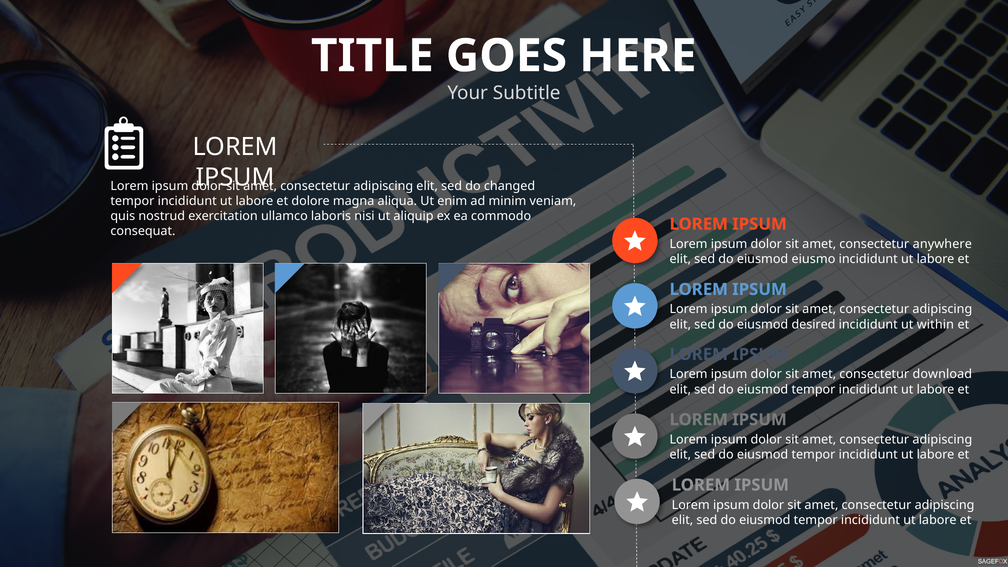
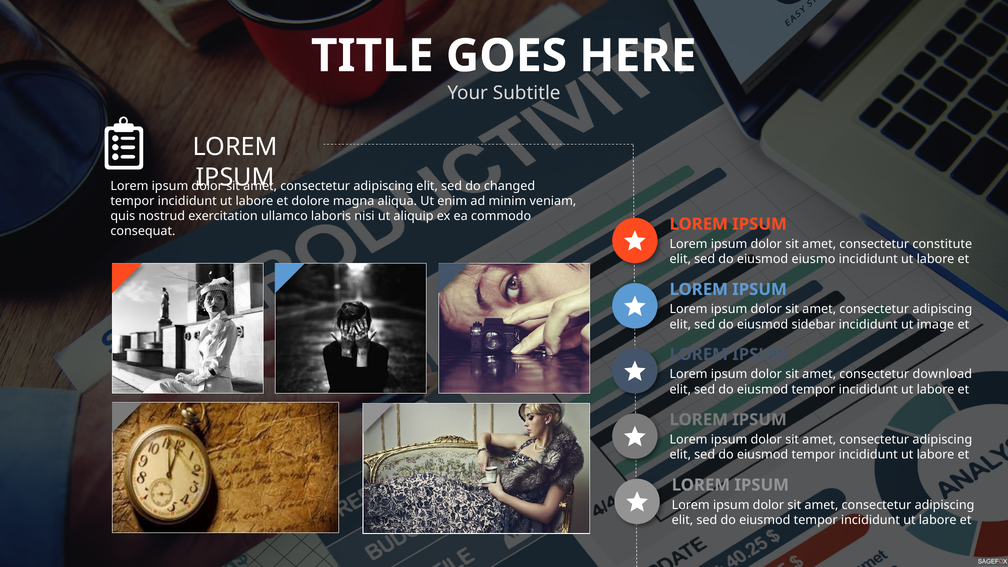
anywhere: anywhere -> constitute
desired: desired -> sidebar
within: within -> image
